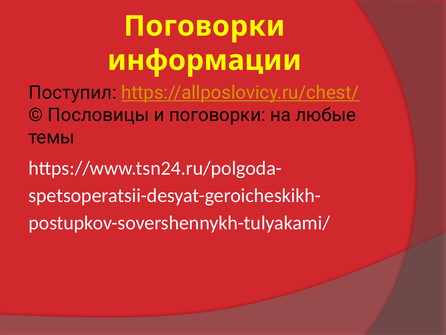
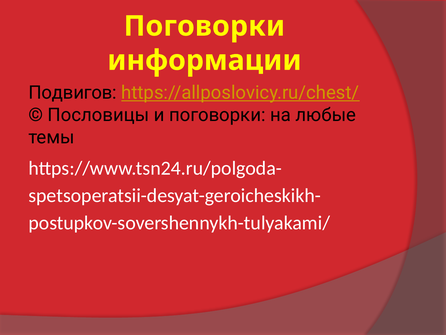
Поступил: Поступил -> Подвигов
